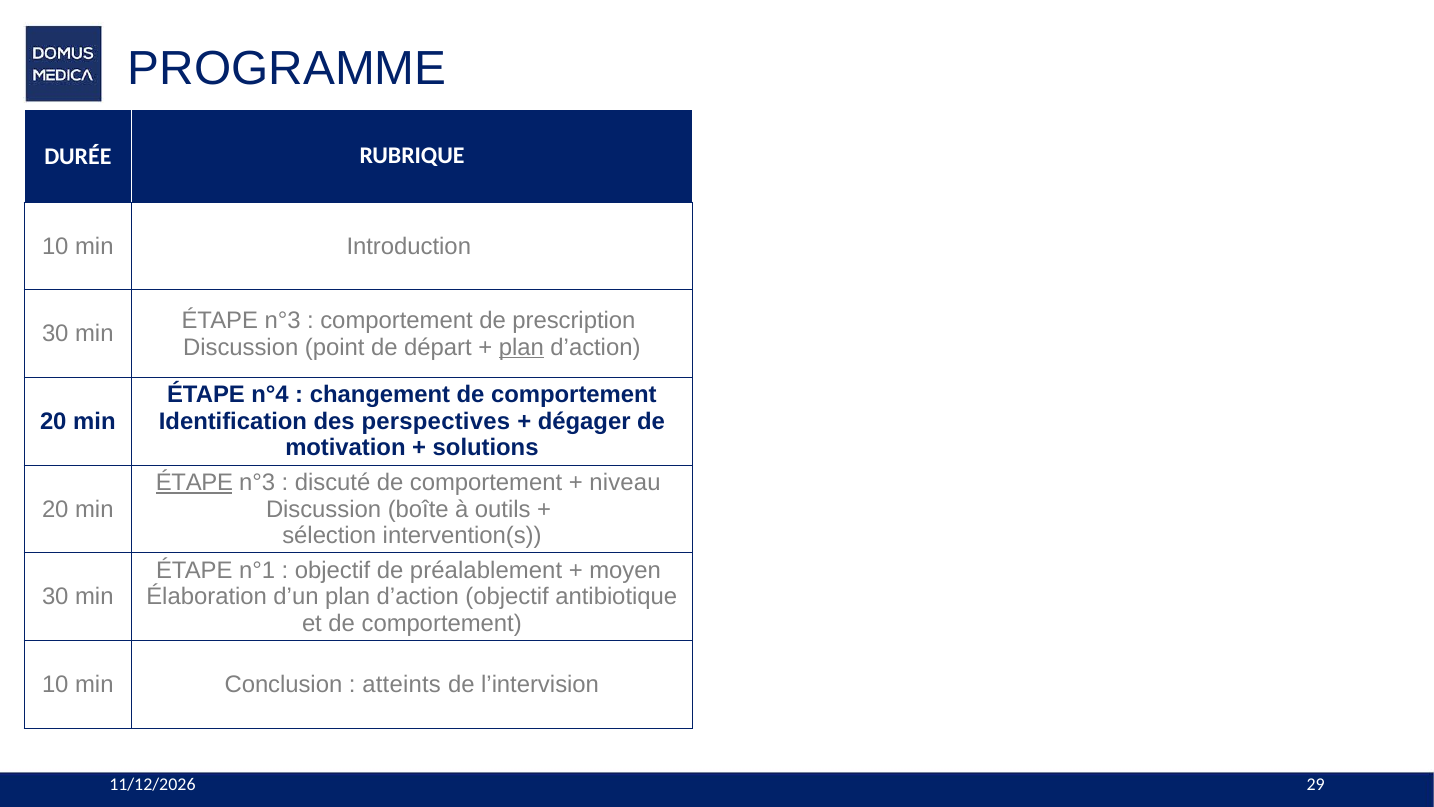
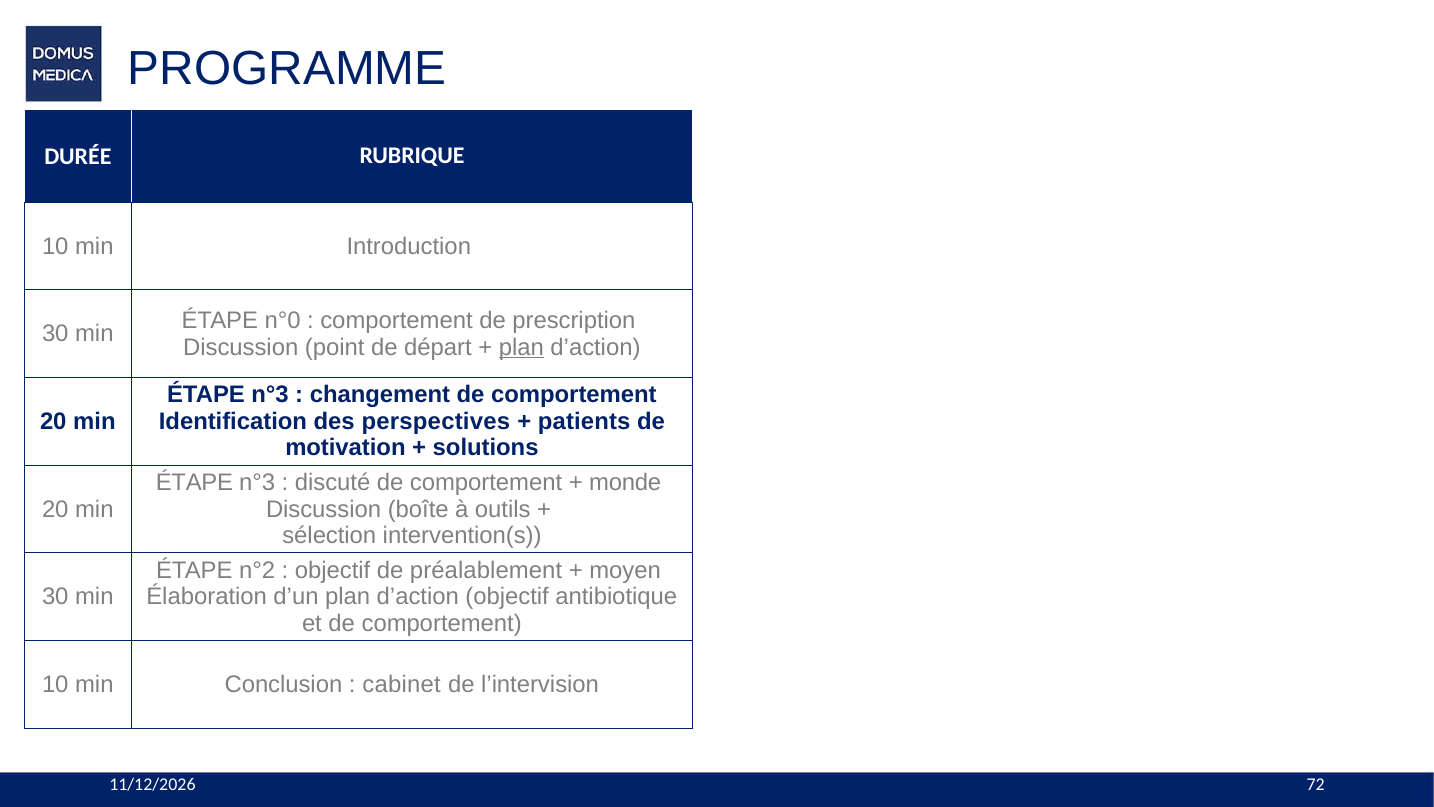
n°3 at (283, 320): n°3 -> n°0
n°4 at (270, 395): n°4 -> n°3
dégager: dégager -> patients
ÉTAPE at (194, 482) underline: present -> none
niveau: niveau -> monde
n°1: n°1 -> n°2
atteints: atteints -> cabinet
29: 29 -> 72
